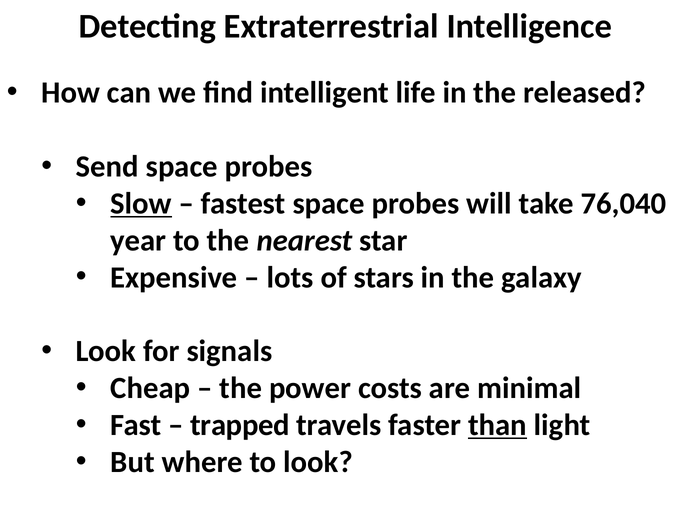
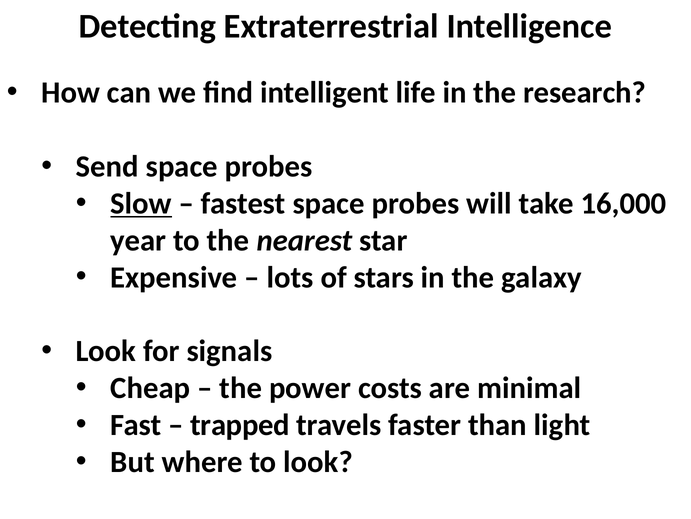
released: released -> research
76,040: 76,040 -> 16,000
than underline: present -> none
